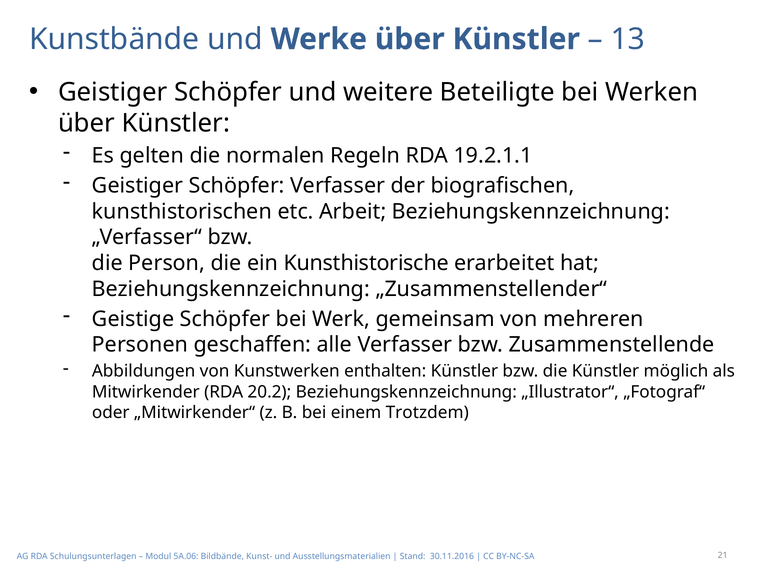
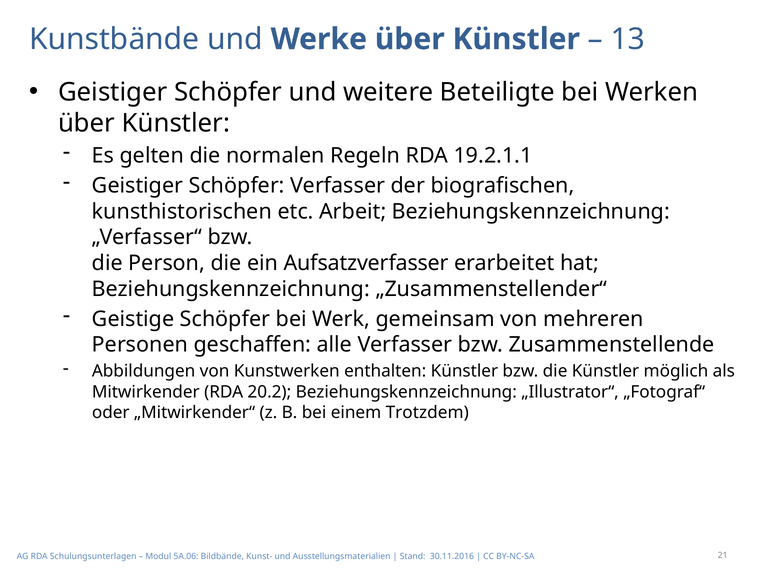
Kunsthistorische: Kunsthistorische -> Aufsatzverfasser
